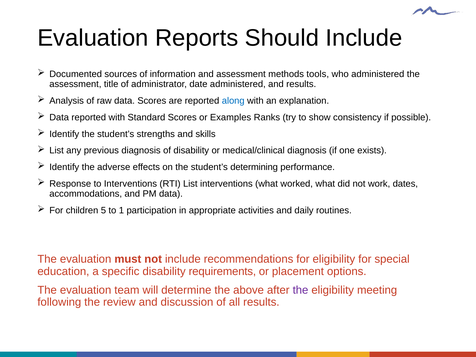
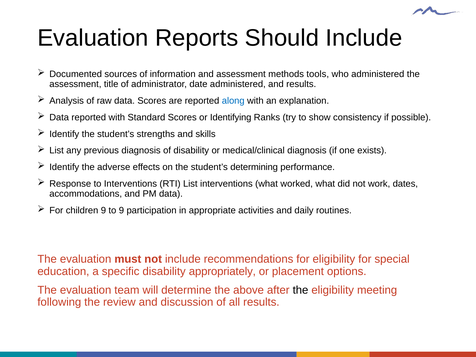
Examples: Examples -> Identifying
children 5: 5 -> 9
to 1: 1 -> 9
requirements: requirements -> appropriately
the at (300, 290) colour: purple -> black
